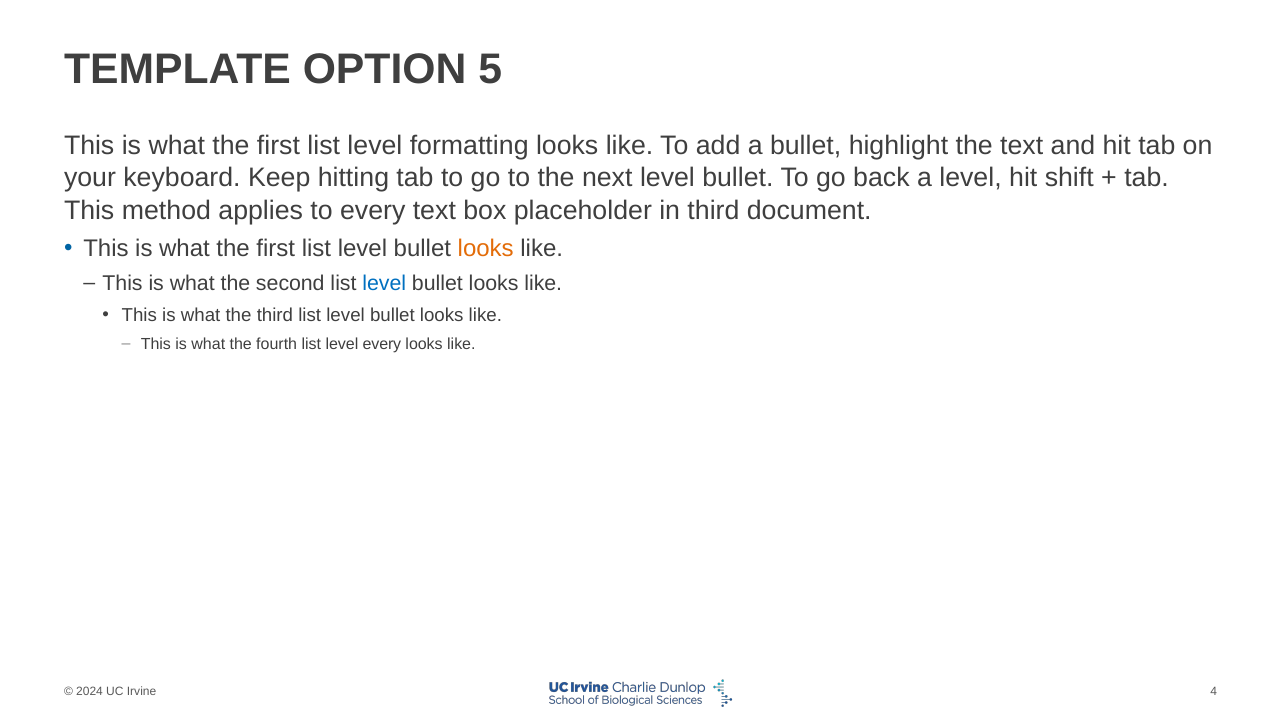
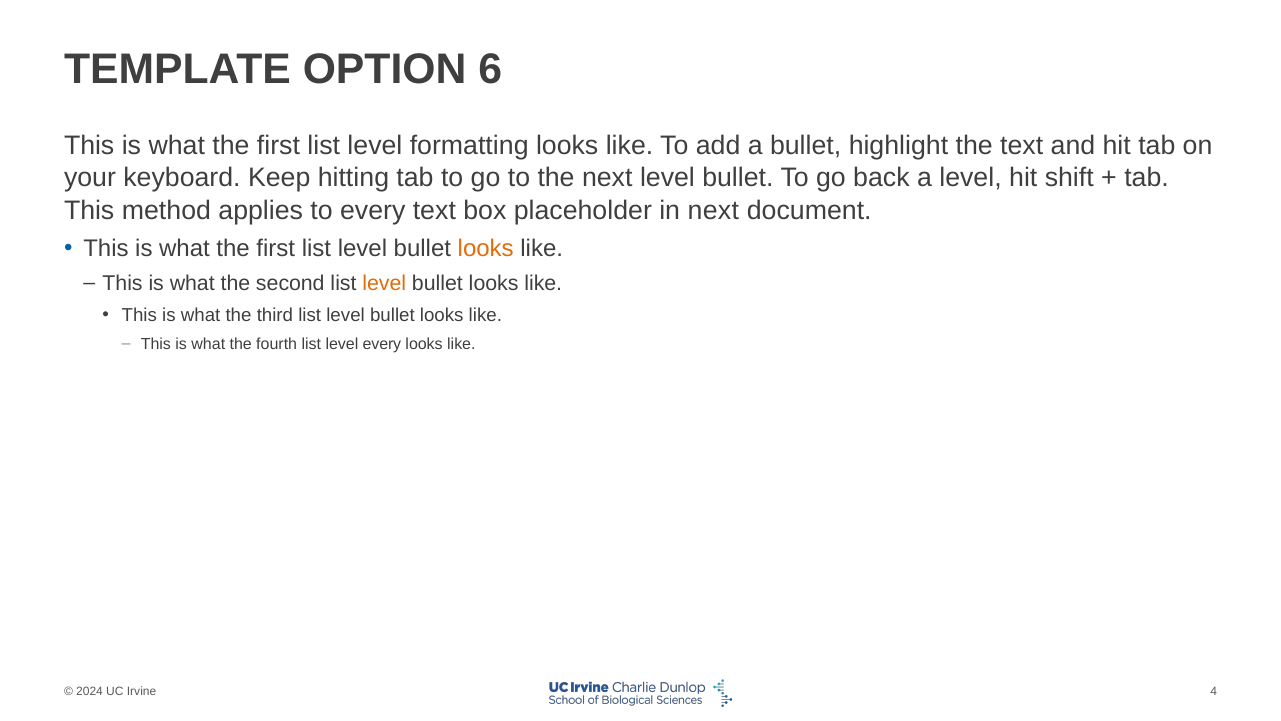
5: 5 -> 6
in third: third -> next
level at (384, 283) colour: blue -> orange
